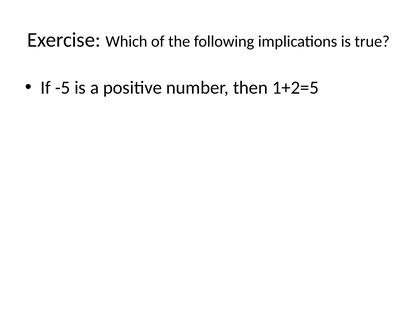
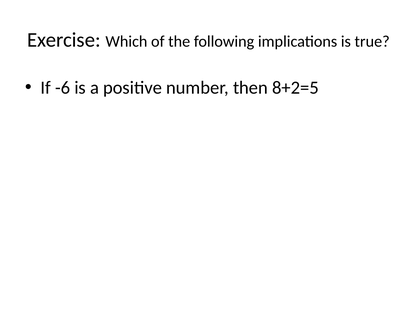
-5: -5 -> -6
1+2=5: 1+2=5 -> 8+2=5
